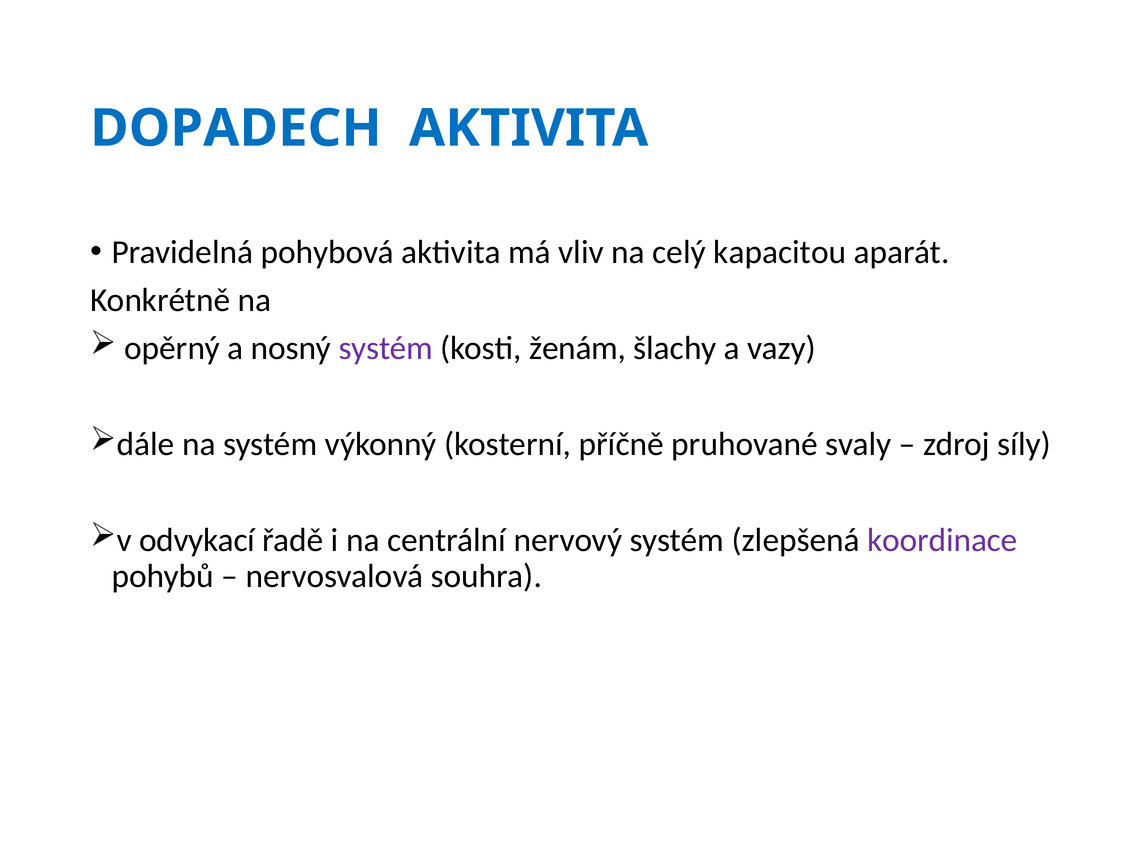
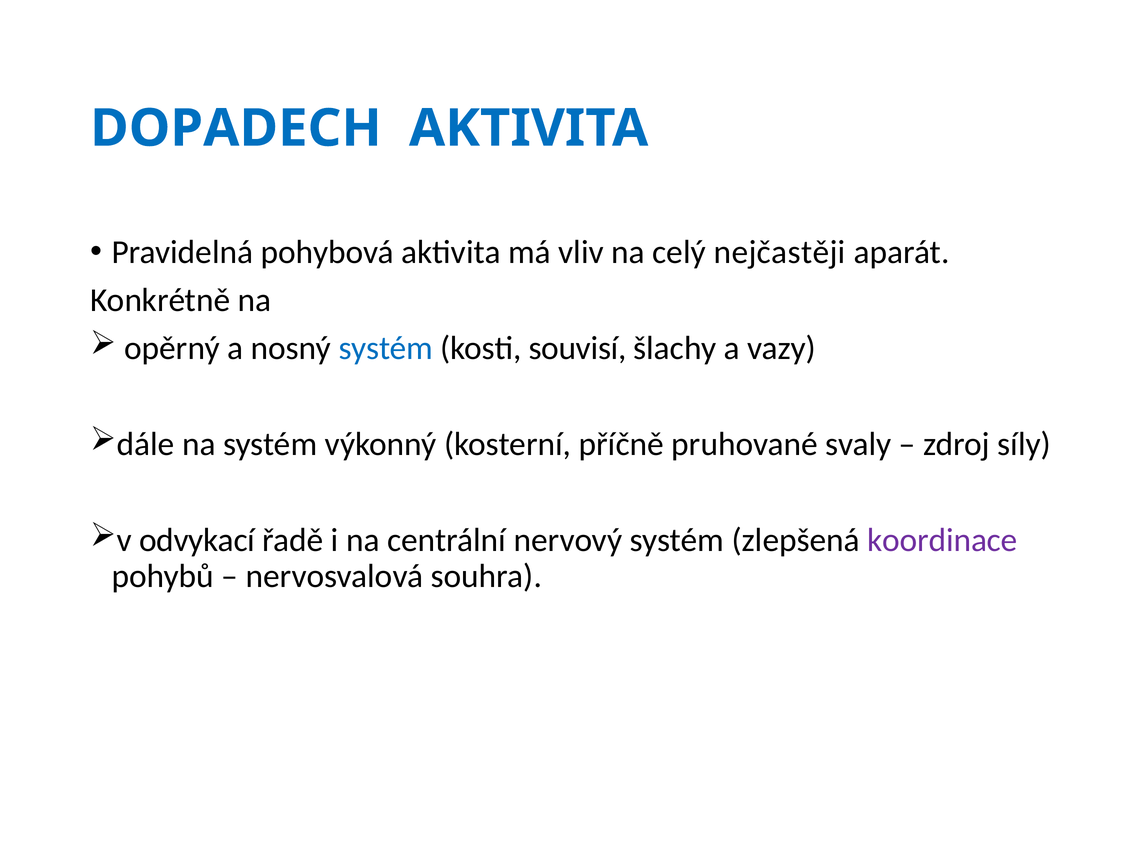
kapacitou: kapacitou -> nejčastěji
systém at (386, 348) colour: purple -> blue
ženám: ženám -> souvisí
